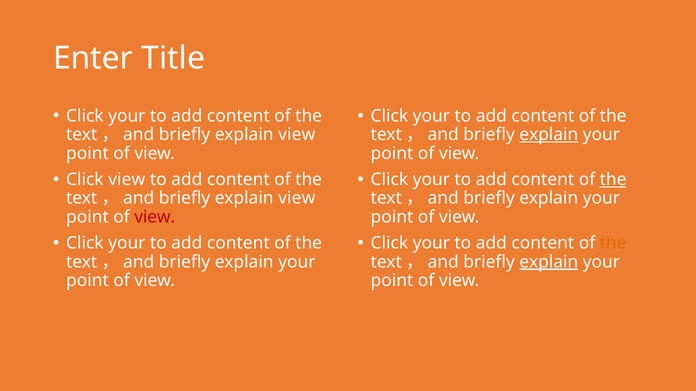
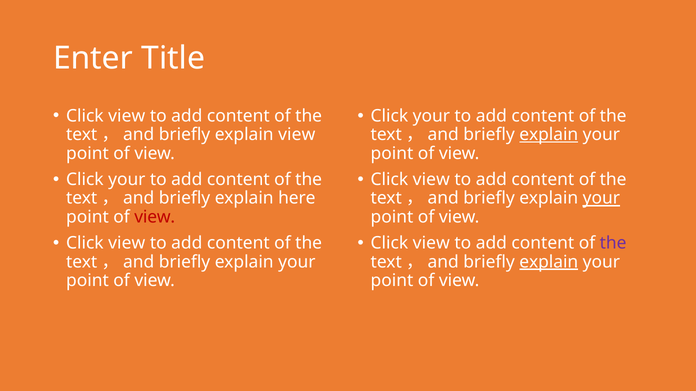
your at (127, 116): your -> view
view at (127, 180): view -> your
your at (431, 180): your -> view
the at (613, 180) underline: present -> none
view at (297, 198): view -> here
your at (601, 199) underline: none -> present
your at (127, 243): your -> view
your at (431, 243): your -> view
the at (613, 243) colour: orange -> purple
